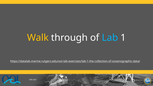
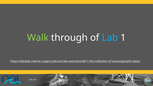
Walk colour: yellow -> light green
